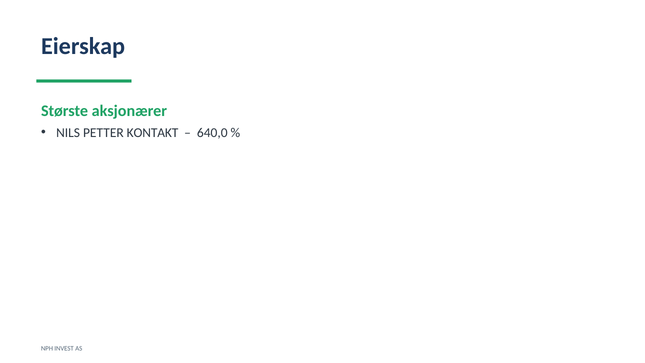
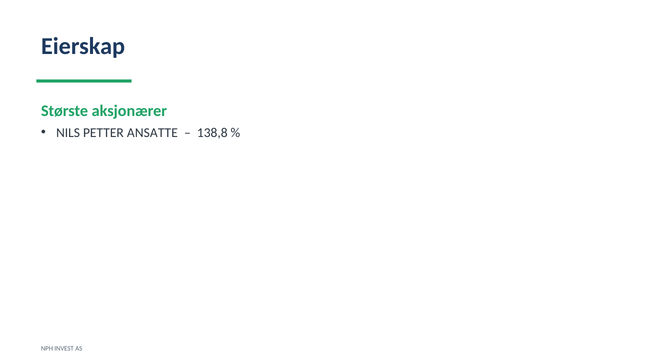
KONTAKT: KONTAKT -> ANSATTE
640,0: 640,0 -> 138,8
